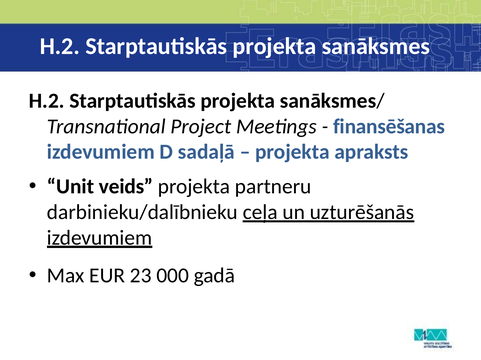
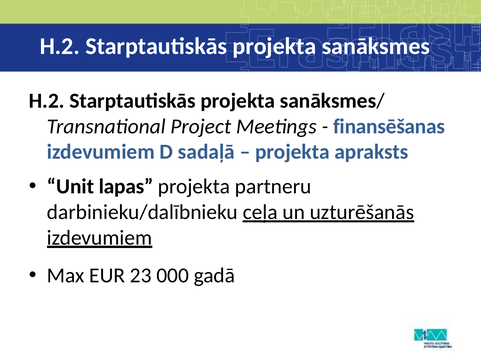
veids: veids -> lapas
